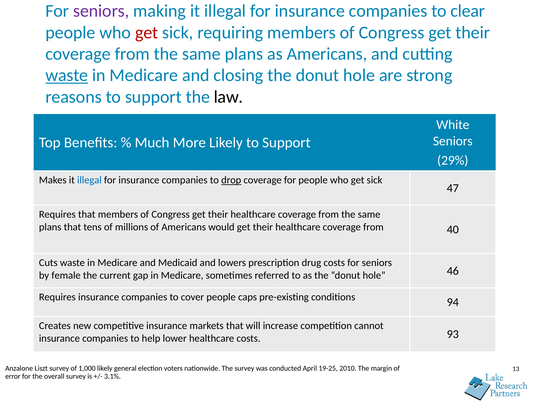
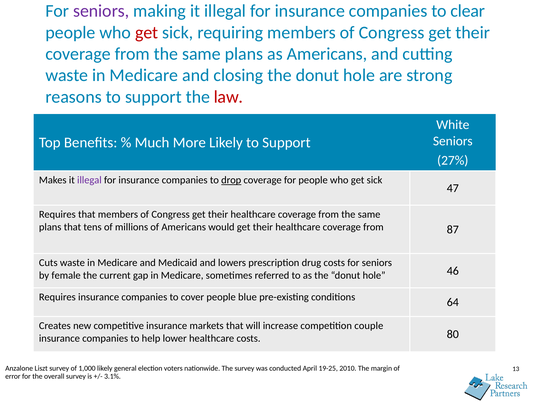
waste at (67, 75) underline: present -> none
law colour: black -> red
29%: 29% -> 27%
illegal at (89, 180) colour: blue -> purple
40: 40 -> 87
caps: caps -> blue
94: 94 -> 64
cannot: cannot -> couple
93: 93 -> 80
